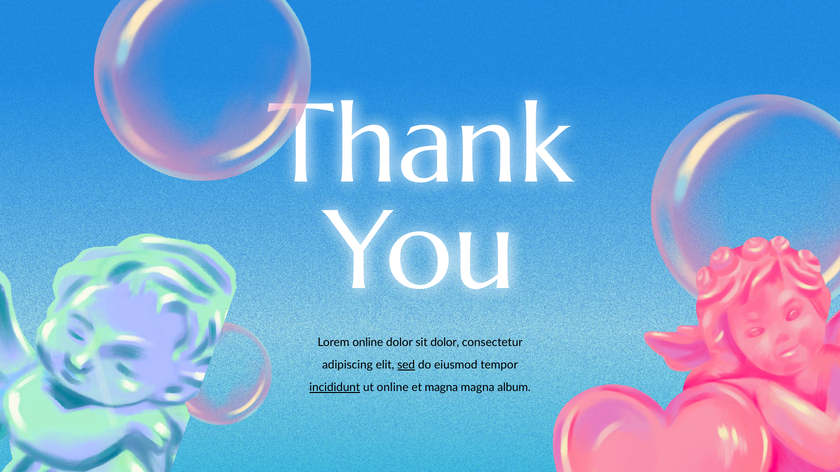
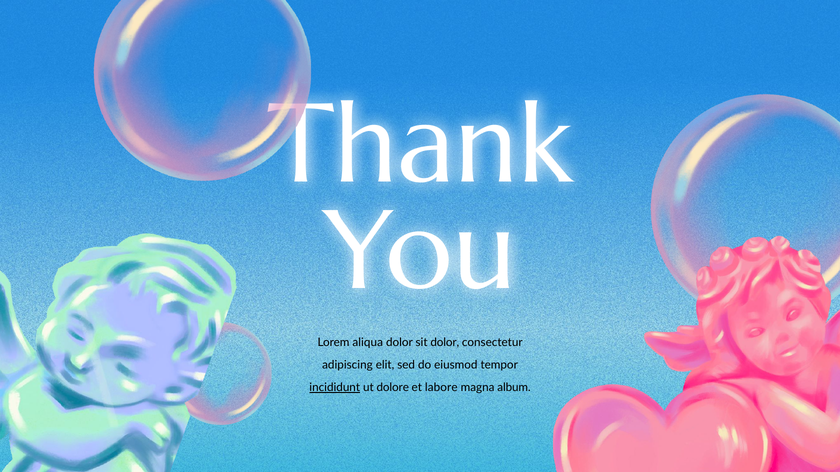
Lorem online: online -> aliqua
sed underline: present -> none
ut online: online -> dolore
et magna: magna -> labore
